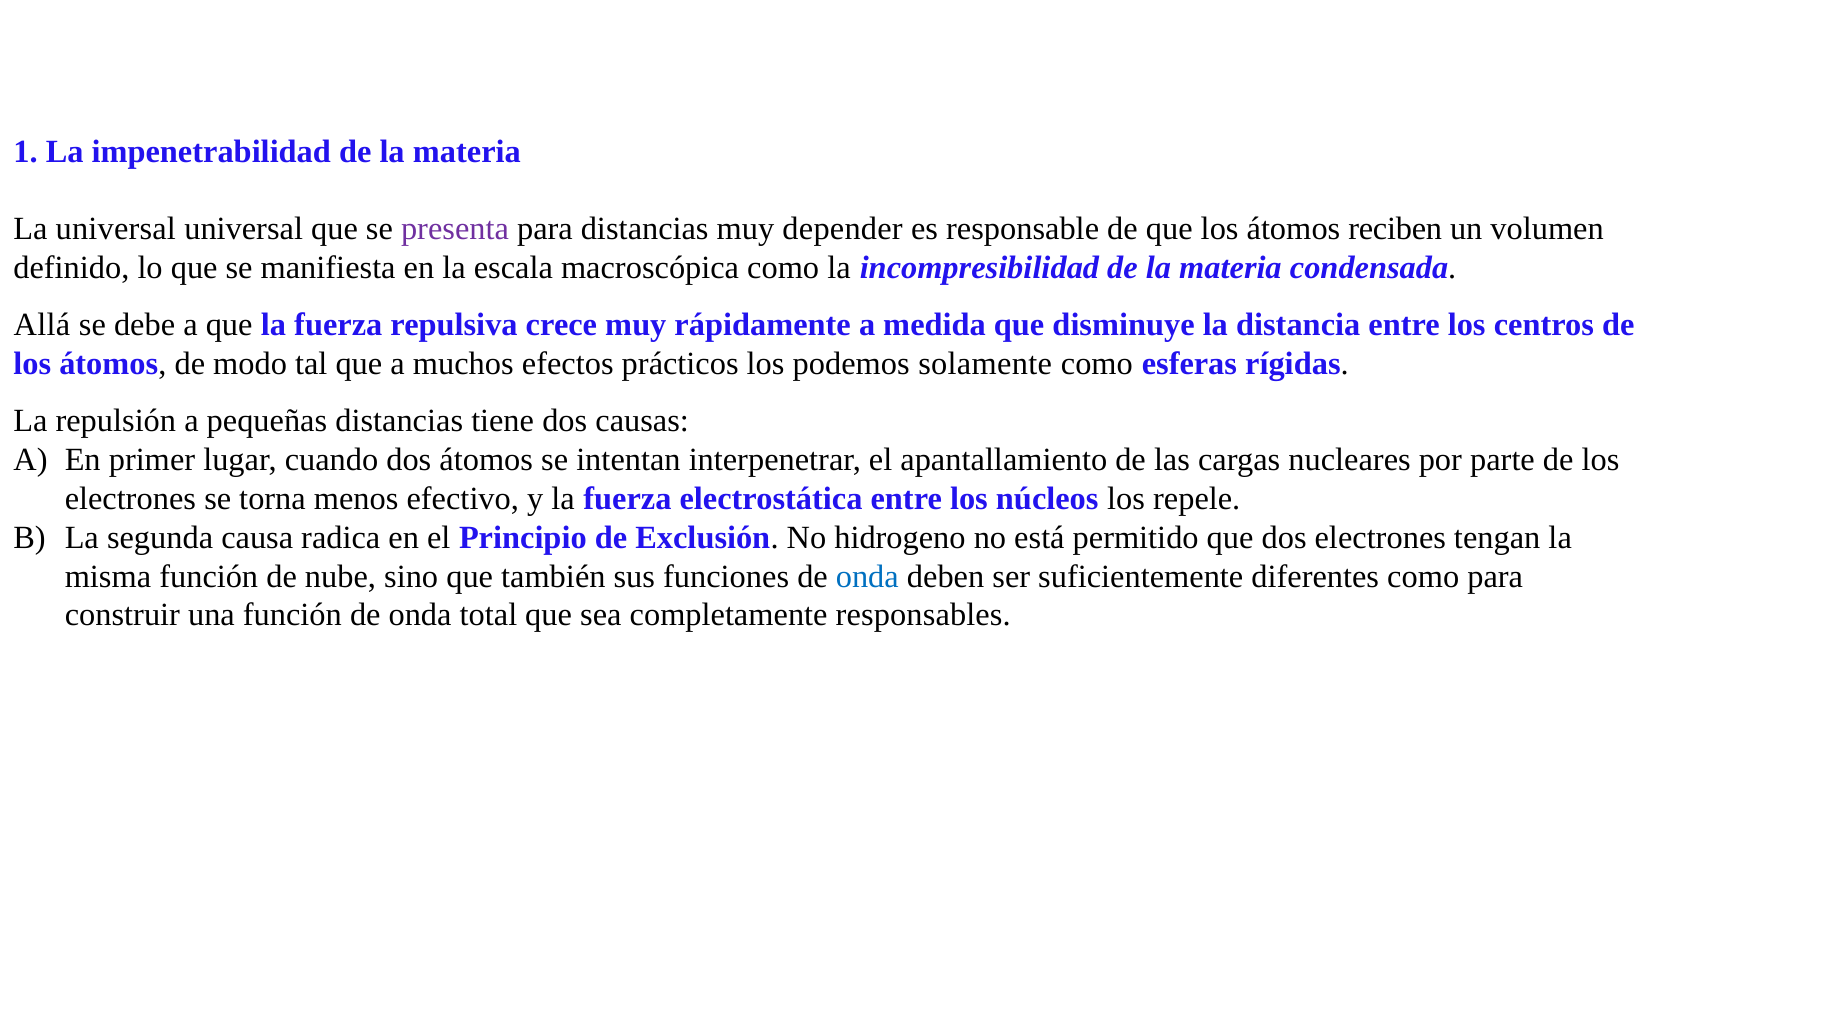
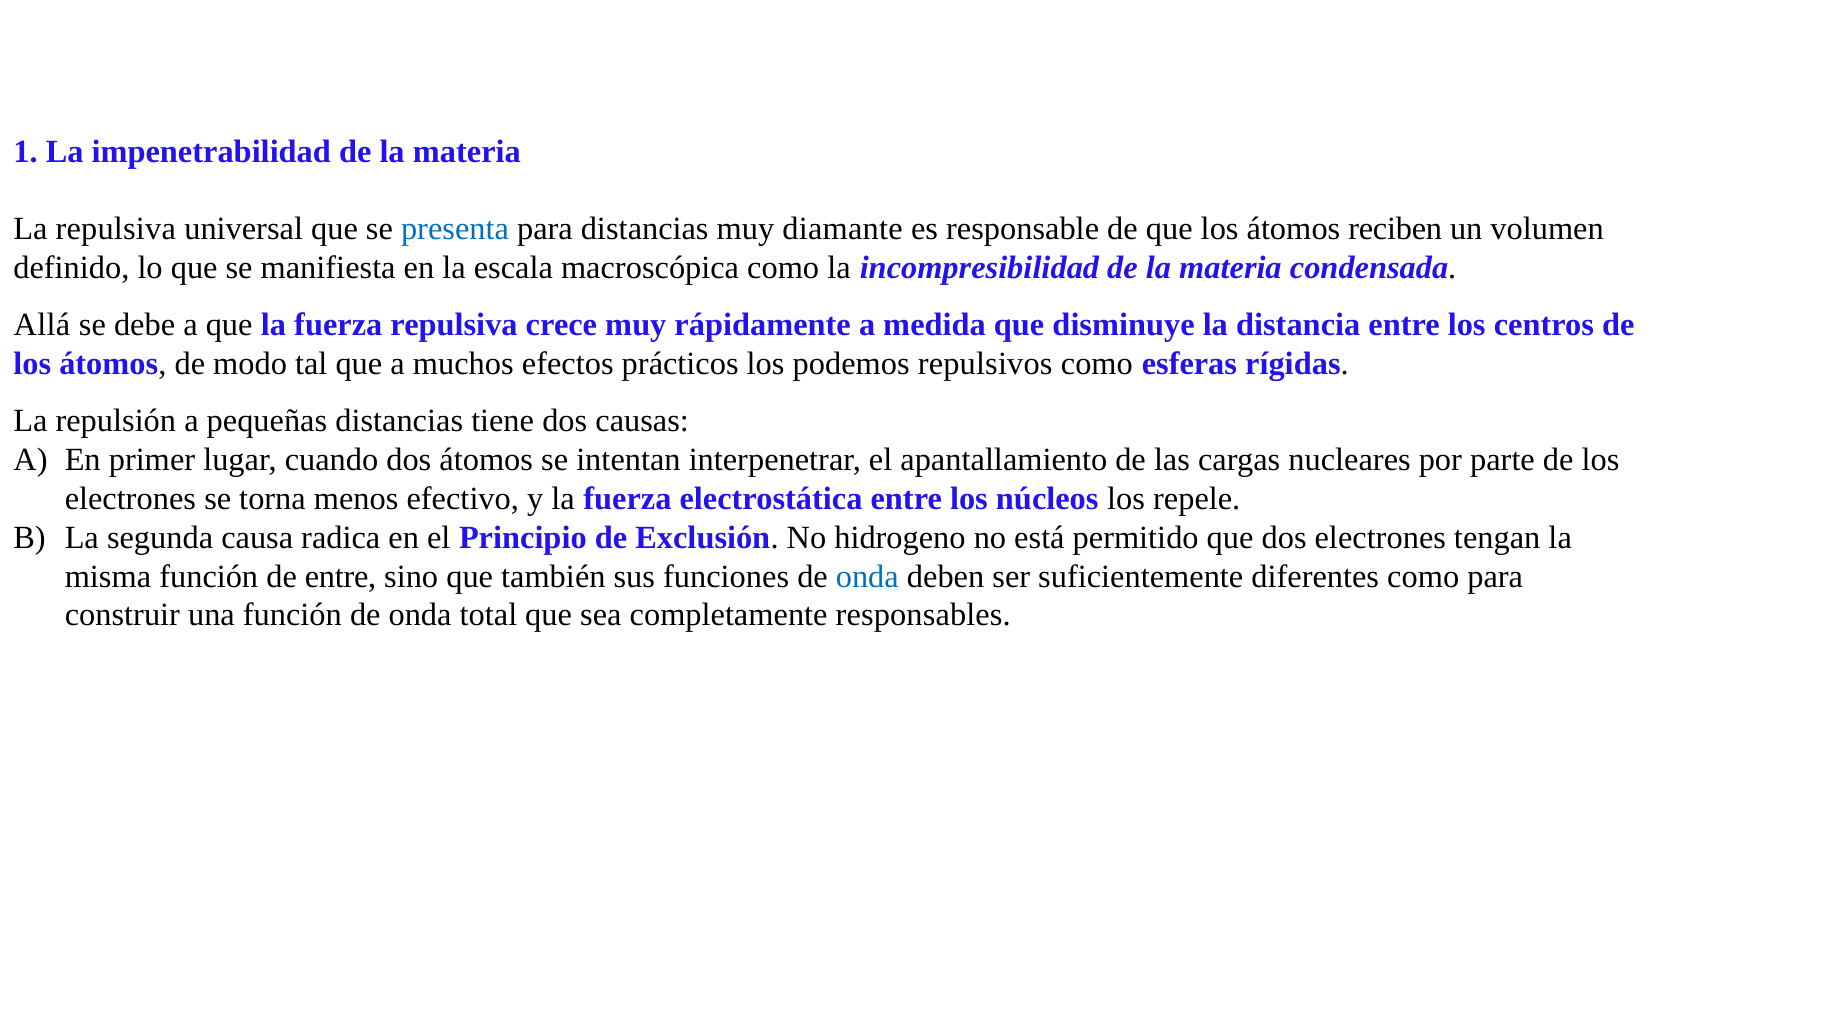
La universal: universal -> repulsiva
presenta colour: purple -> blue
depender: depender -> diamante
solamente: solamente -> repulsivos
de nube: nube -> entre
